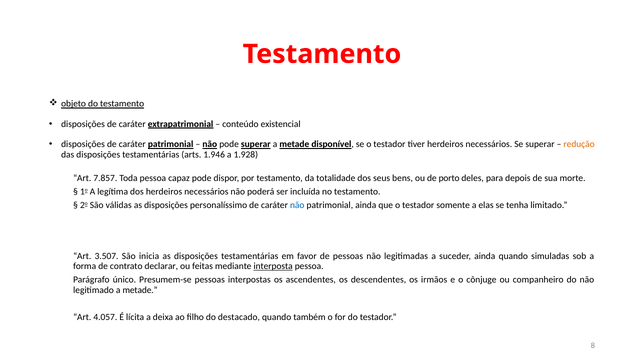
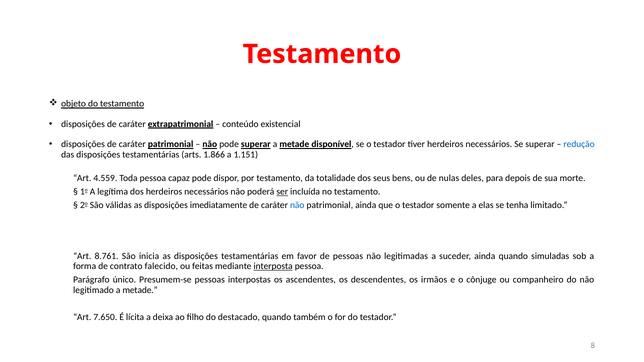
redução colour: orange -> blue
1.946: 1.946 -> 1.866
1.928: 1.928 -> 1.151
7.857: 7.857 -> 4.559
porto: porto -> nulas
ser underline: none -> present
personalíssimo: personalíssimo -> imediatamente
3.507: 3.507 -> 8.761
declarar: declarar -> falecido
4.057: 4.057 -> 7.650
